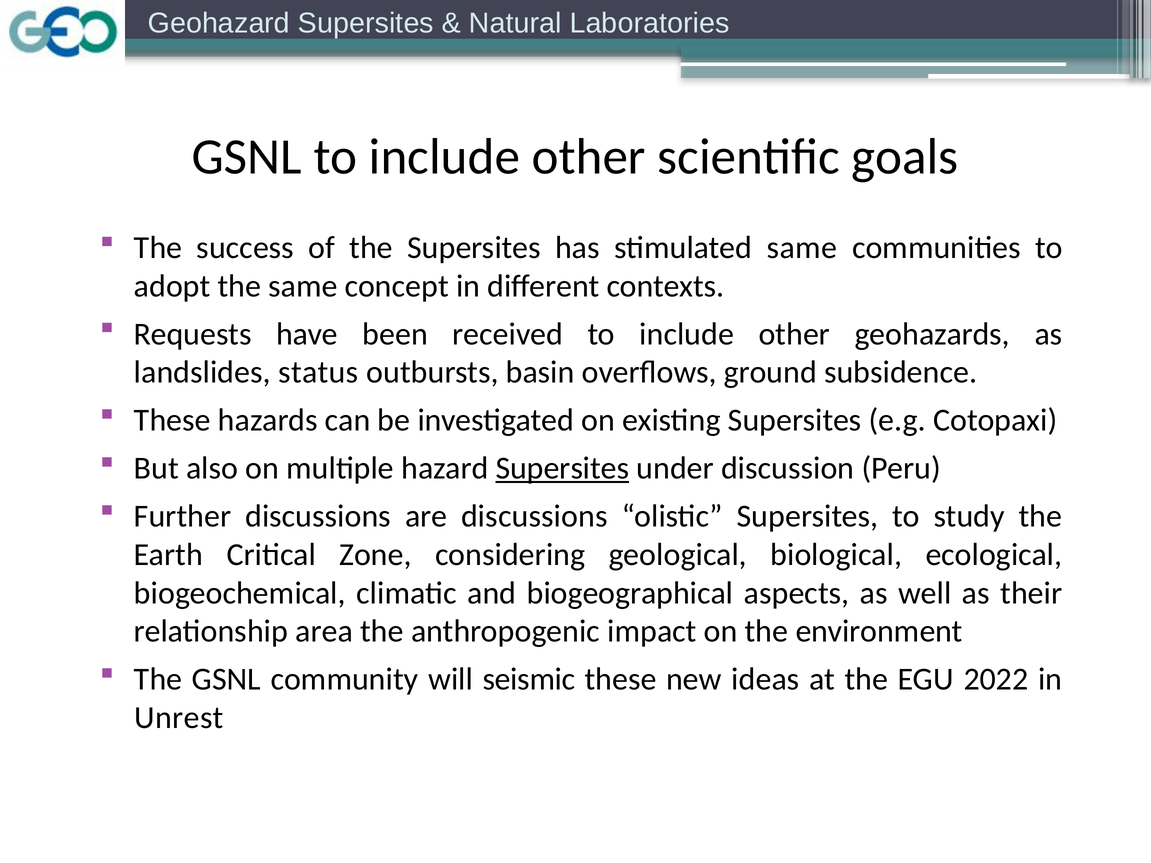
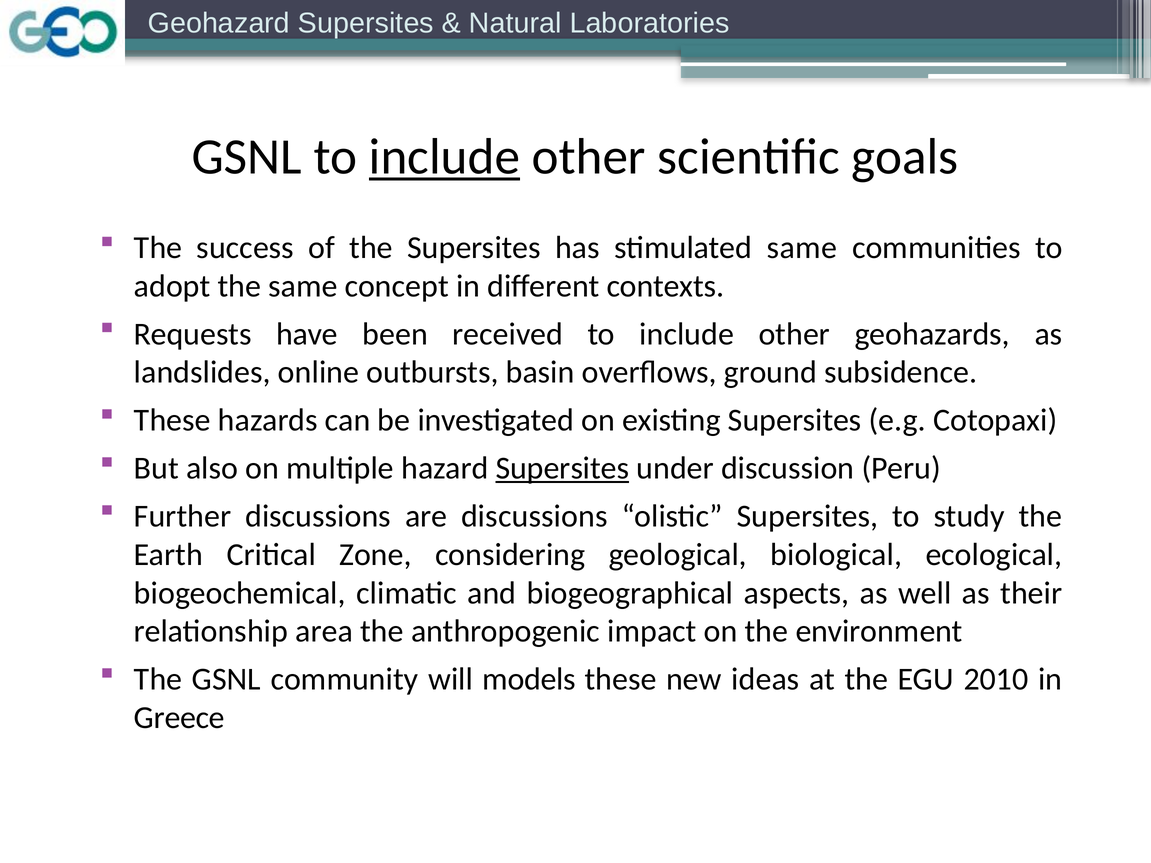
include at (444, 157) underline: none -> present
status: status -> online
seismic: seismic -> models
2022: 2022 -> 2010
Unrest: Unrest -> Greece
